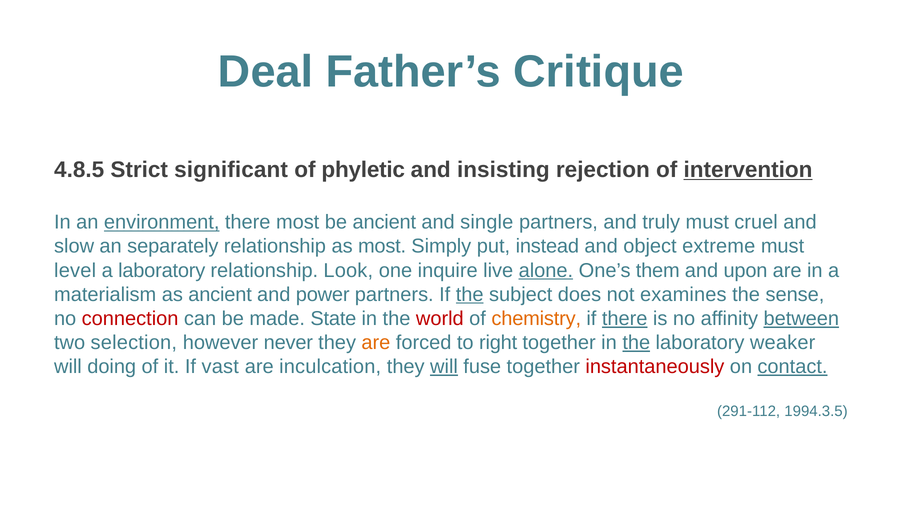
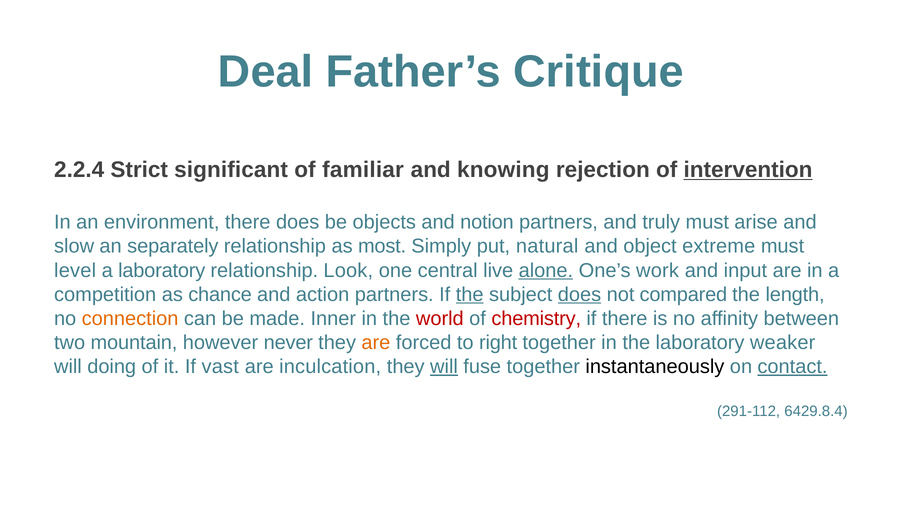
4.8.5: 4.8.5 -> 2.2.4
phyletic: phyletic -> familiar
insisting: insisting -> knowing
environment underline: present -> none
there most: most -> does
be ancient: ancient -> objects
single: single -> notion
cruel: cruel -> arise
instead: instead -> natural
inquire: inquire -> central
them: them -> work
upon: upon -> input
materialism: materialism -> competition
as ancient: ancient -> chance
power: power -> action
does at (580, 294) underline: none -> present
examines: examines -> compared
sense: sense -> length
connection colour: red -> orange
State: State -> Inner
chemistry colour: orange -> red
there at (625, 318) underline: present -> none
between underline: present -> none
selection: selection -> mountain
the at (636, 342) underline: present -> none
instantaneously colour: red -> black
1994.3.5: 1994.3.5 -> 6429.8.4
